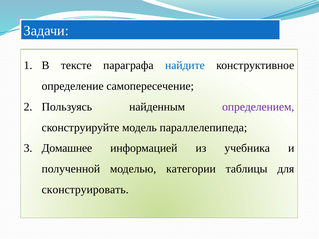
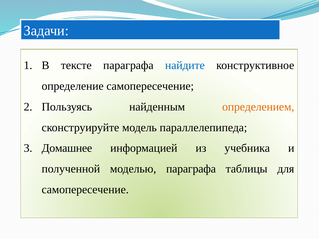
определением colour: purple -> orange
моделью категории: категории -> параграфа
сконструировать at (85, 190): сконструировать -> самопересечение
